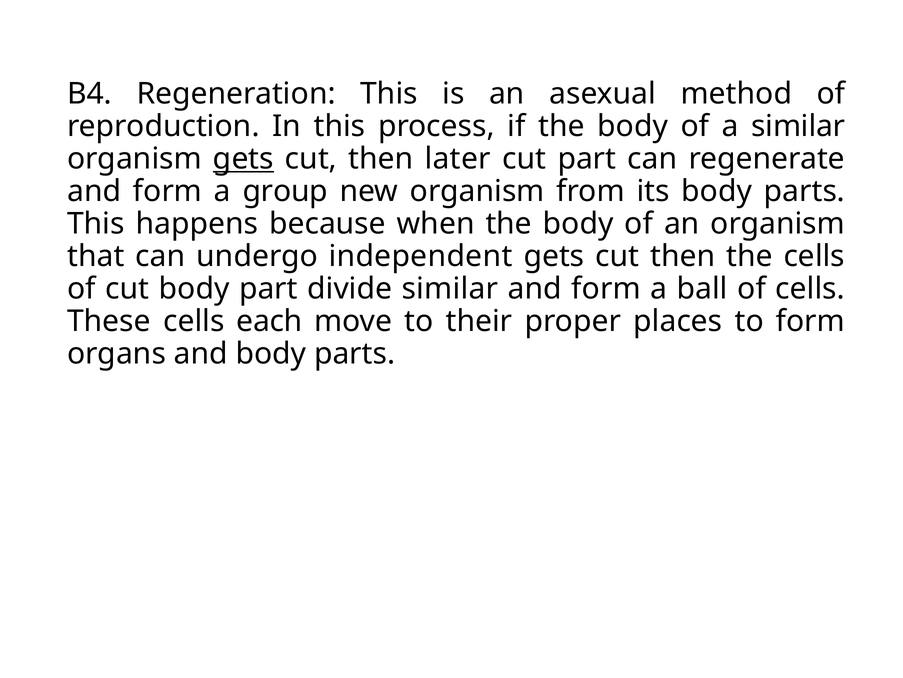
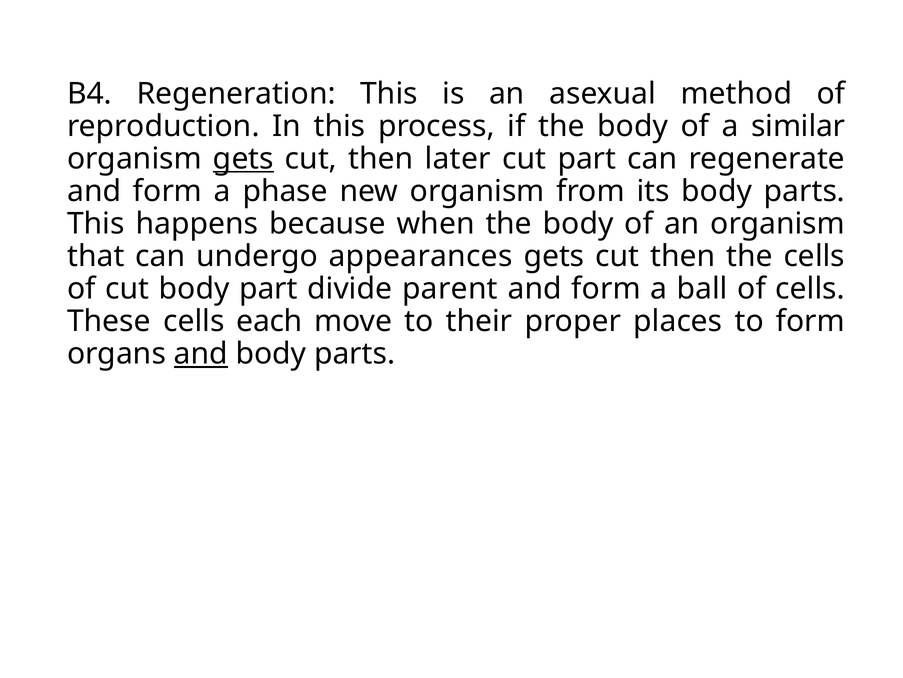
group: group -> phase
independent: independent -> appearances
divide similar: similar -> parent
and at (201, 354) underline: none -> present
